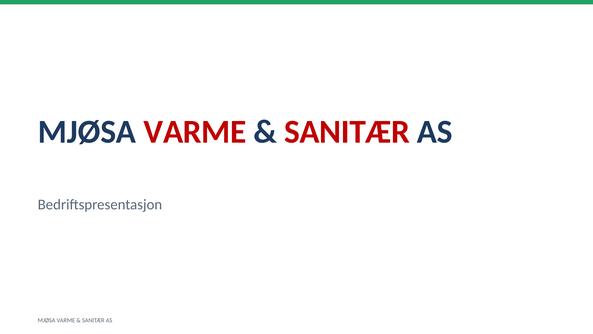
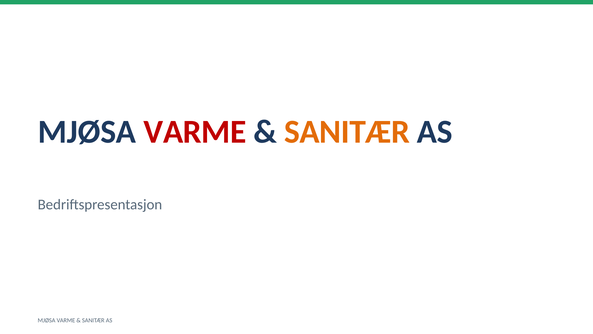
SANITÆR at (347, 132) colour: red -> orange
